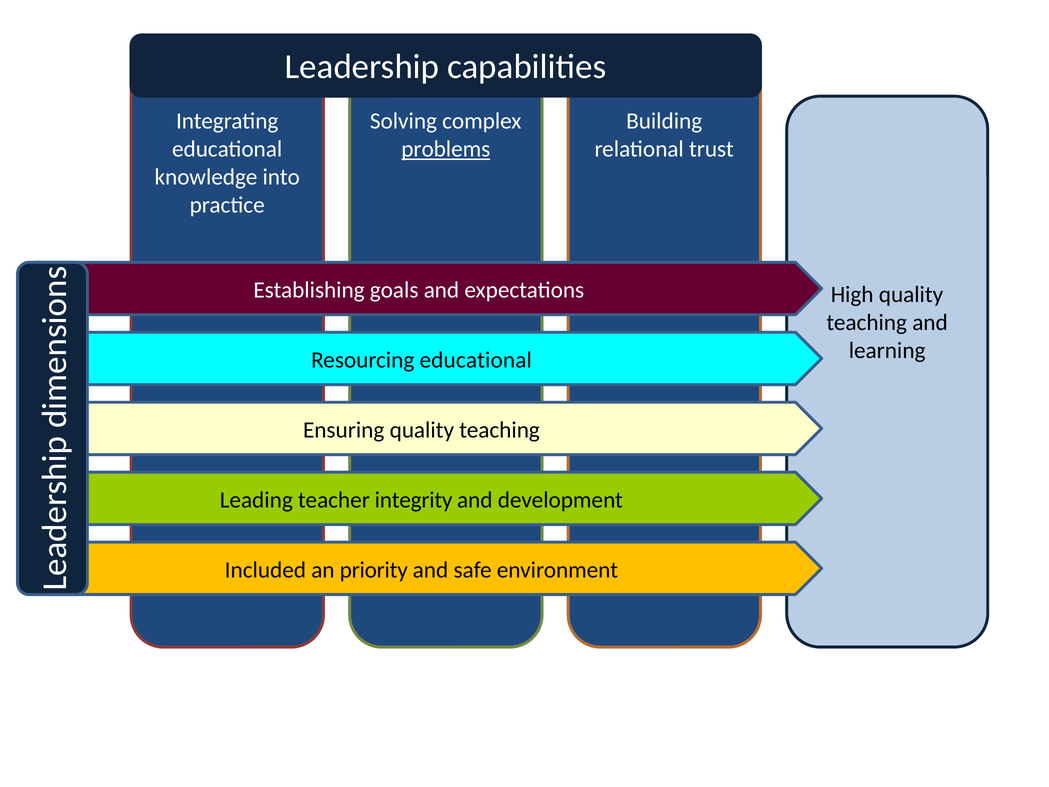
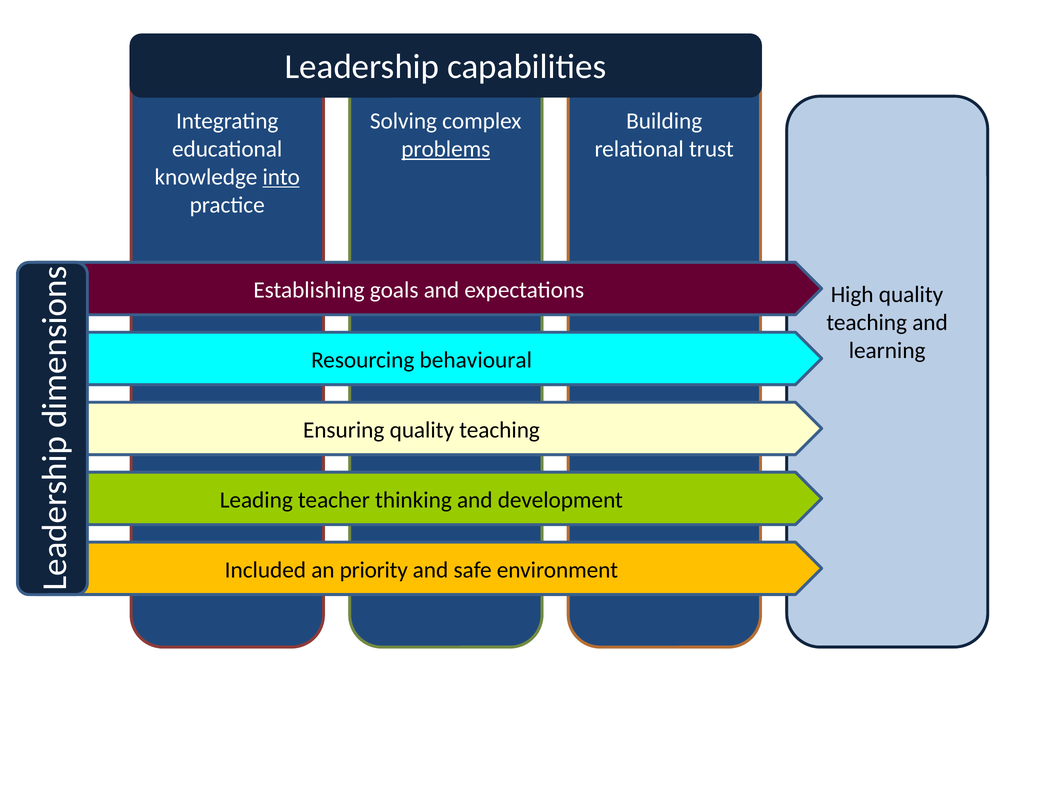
into underline: none -> present
Resourcing educational: educational -> behavioural
integrity: integrity -> thinking
